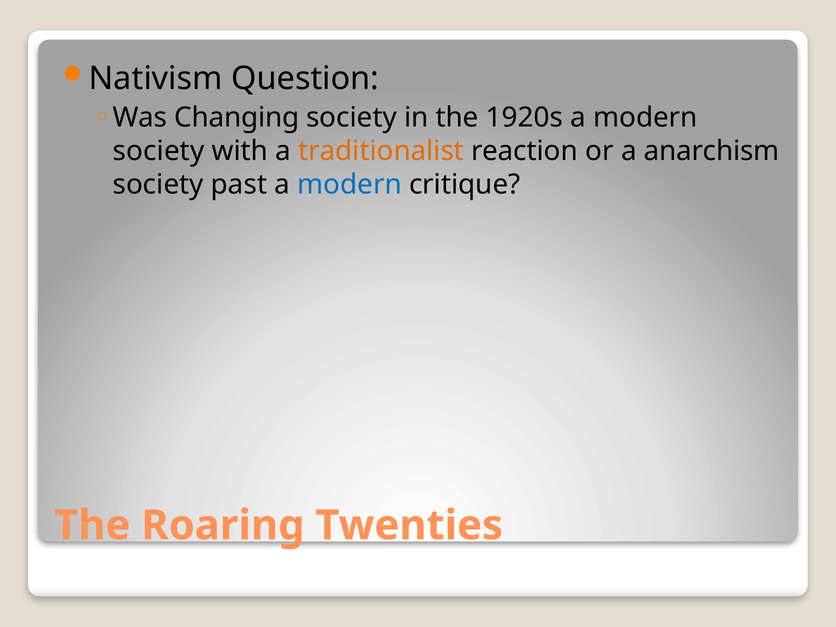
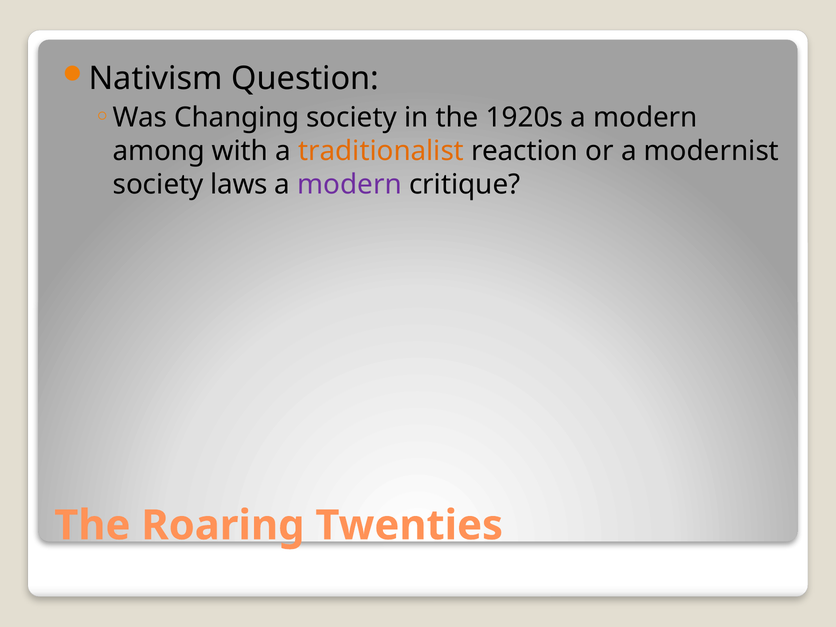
society at (159, 151): society -> among
anarchism: anarchism -> modernist
past: past -> laws
modern at (350, 184) colour: blue -> purple
